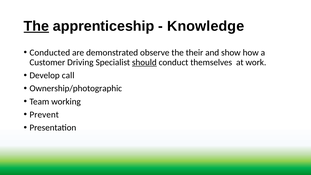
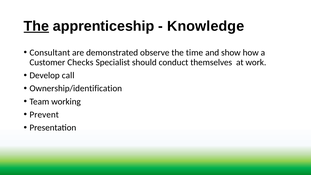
Conducted: Conducted -> Consultant
their: their -> time
Driving: Driving -> Checks
should underline: present -> none
Ownership/photographic: Ownership/photographic -> Ownership/identification
